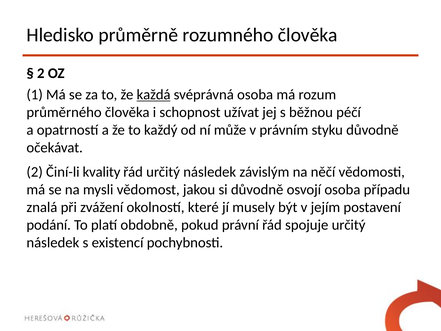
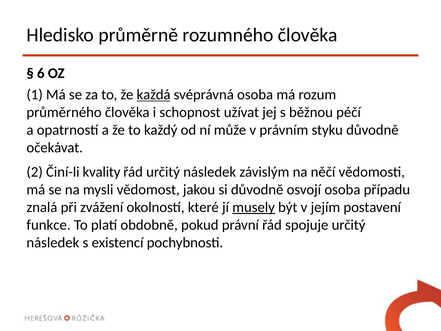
2 at (41, 73): 2 -> 6
musely underline: none -> present
podání: podání -> funkce
